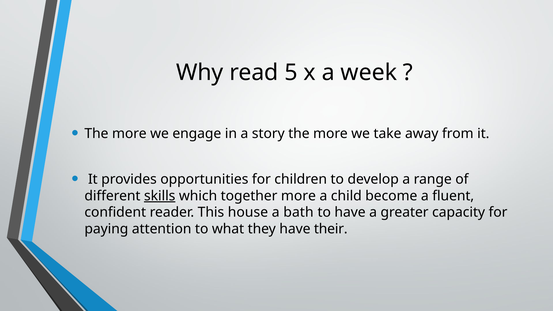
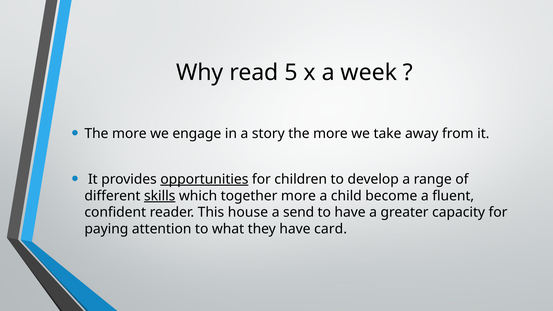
opportunities underline: none -> present
bath: bath -> send
their: their -> card
